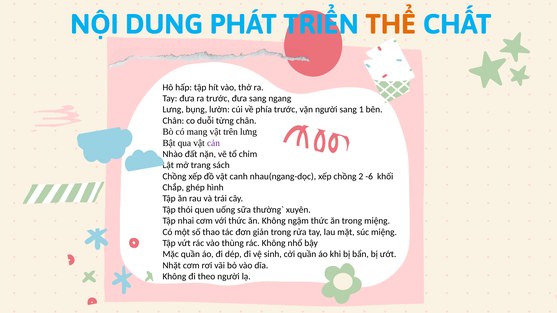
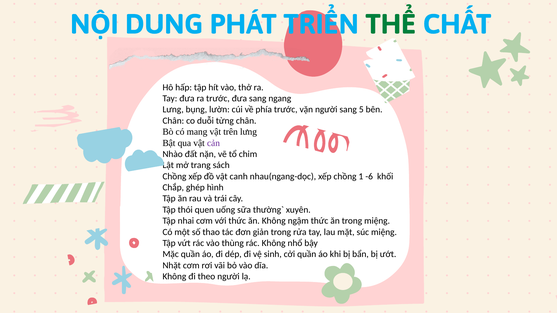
THỂ colour: orange -> green
1: 1 -> 5
2: 2 -> 1
